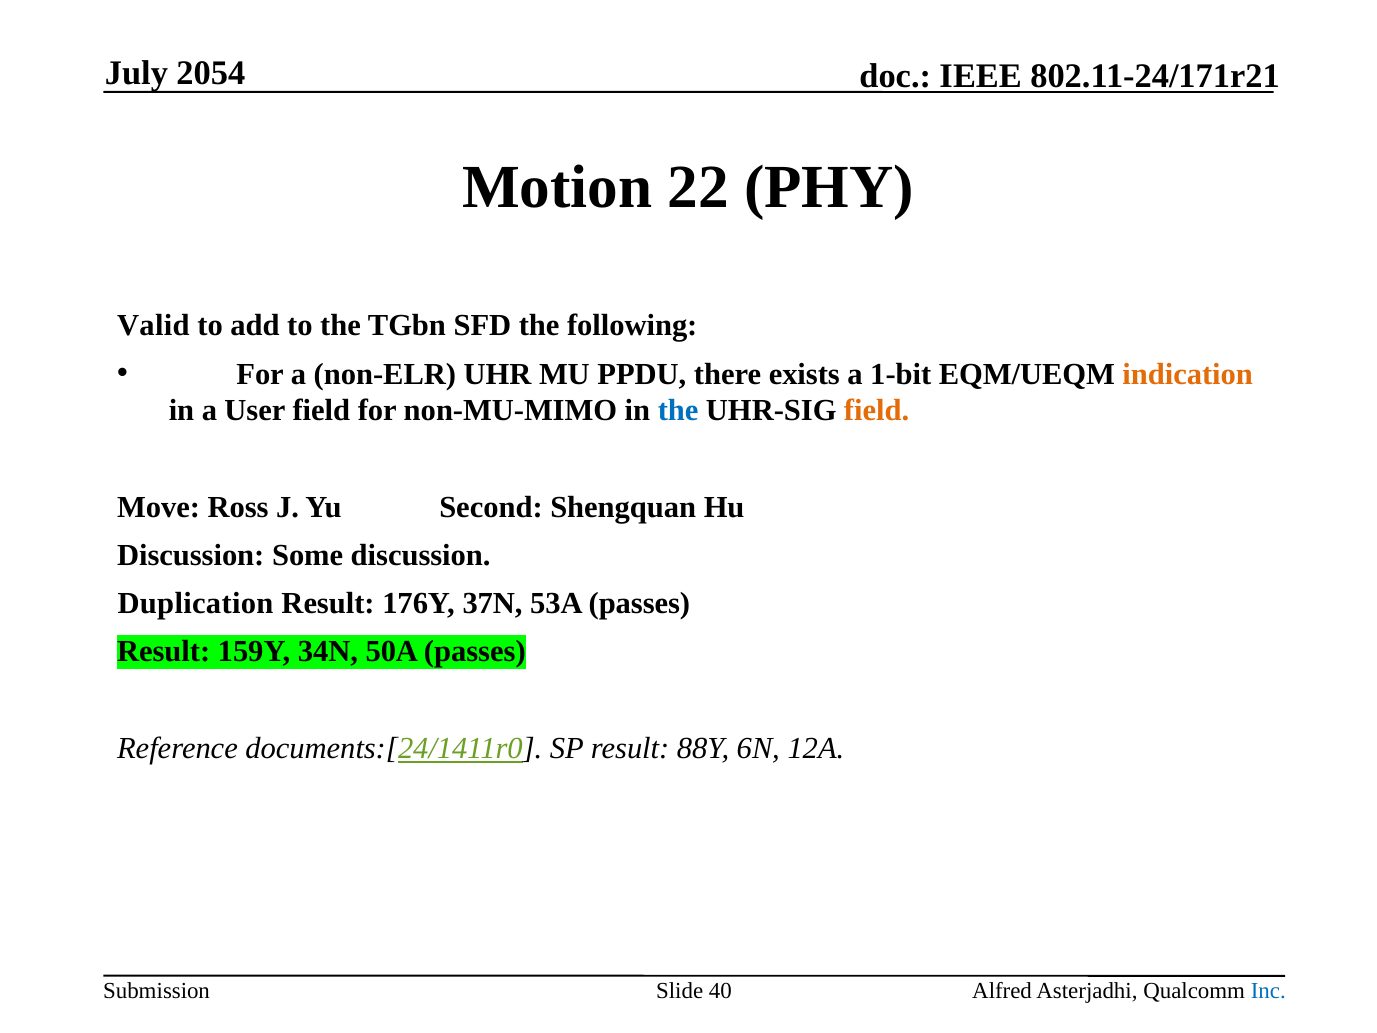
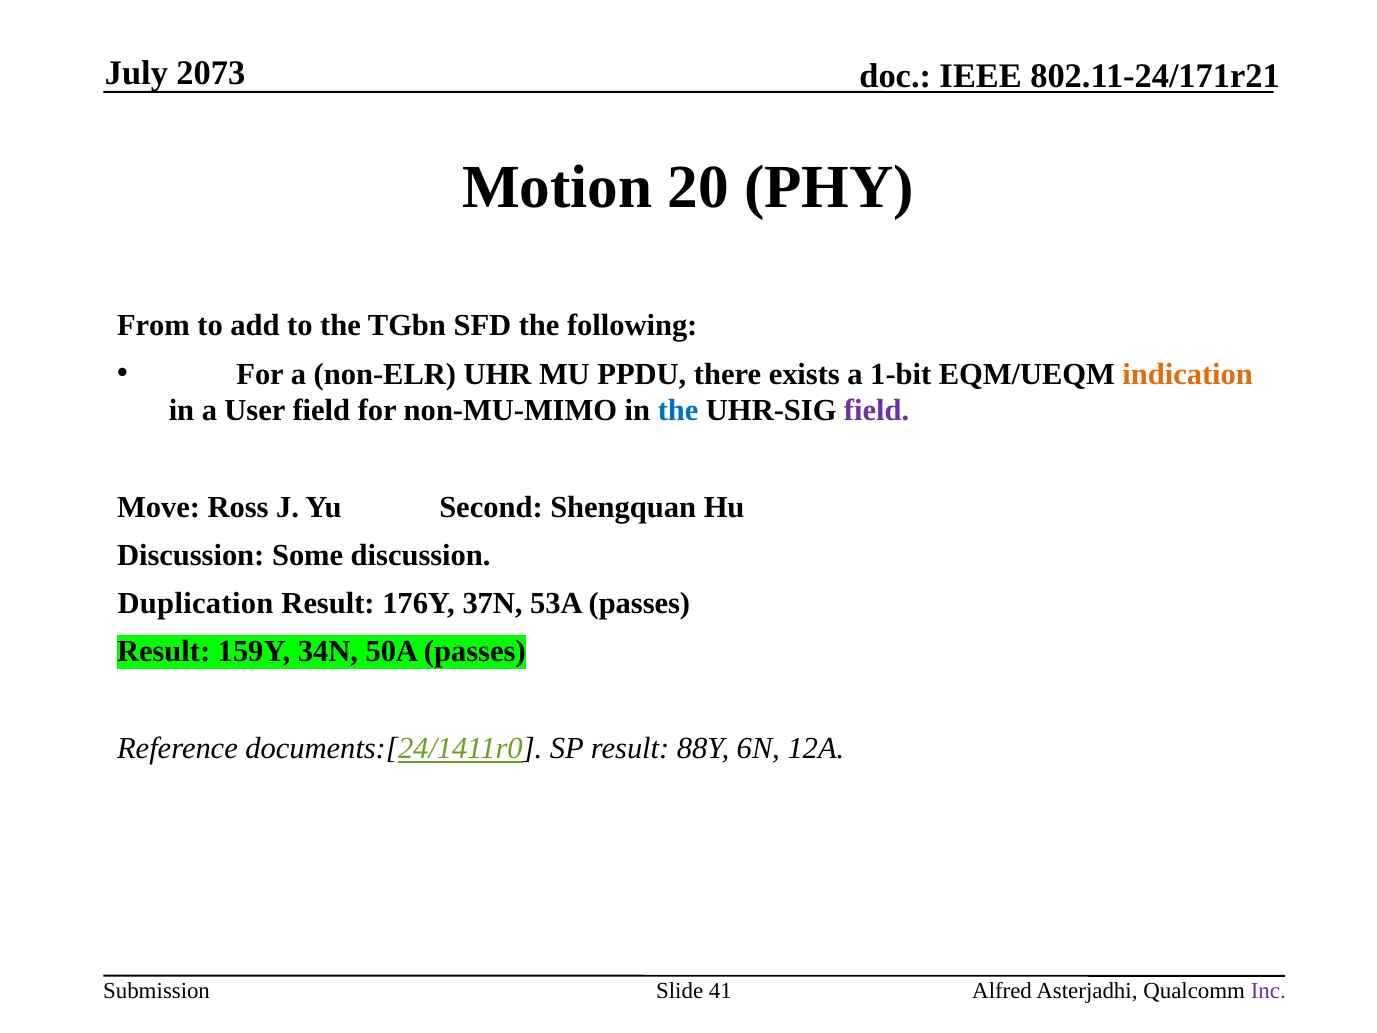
2054: 2054 -> 2073
22: 22 -> 20
Valid: Valid -> From
field at (877, 411) colour: orange -> purple
40: 40 -> 41
Inc colour: blue -> purple
